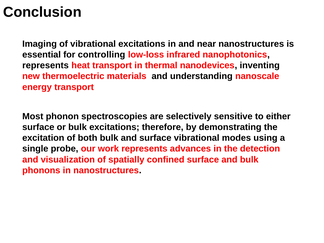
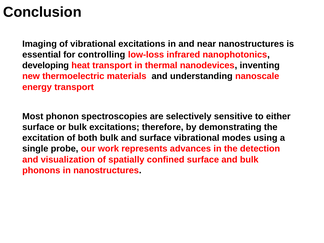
represents at (46, 65): represents -> developing
